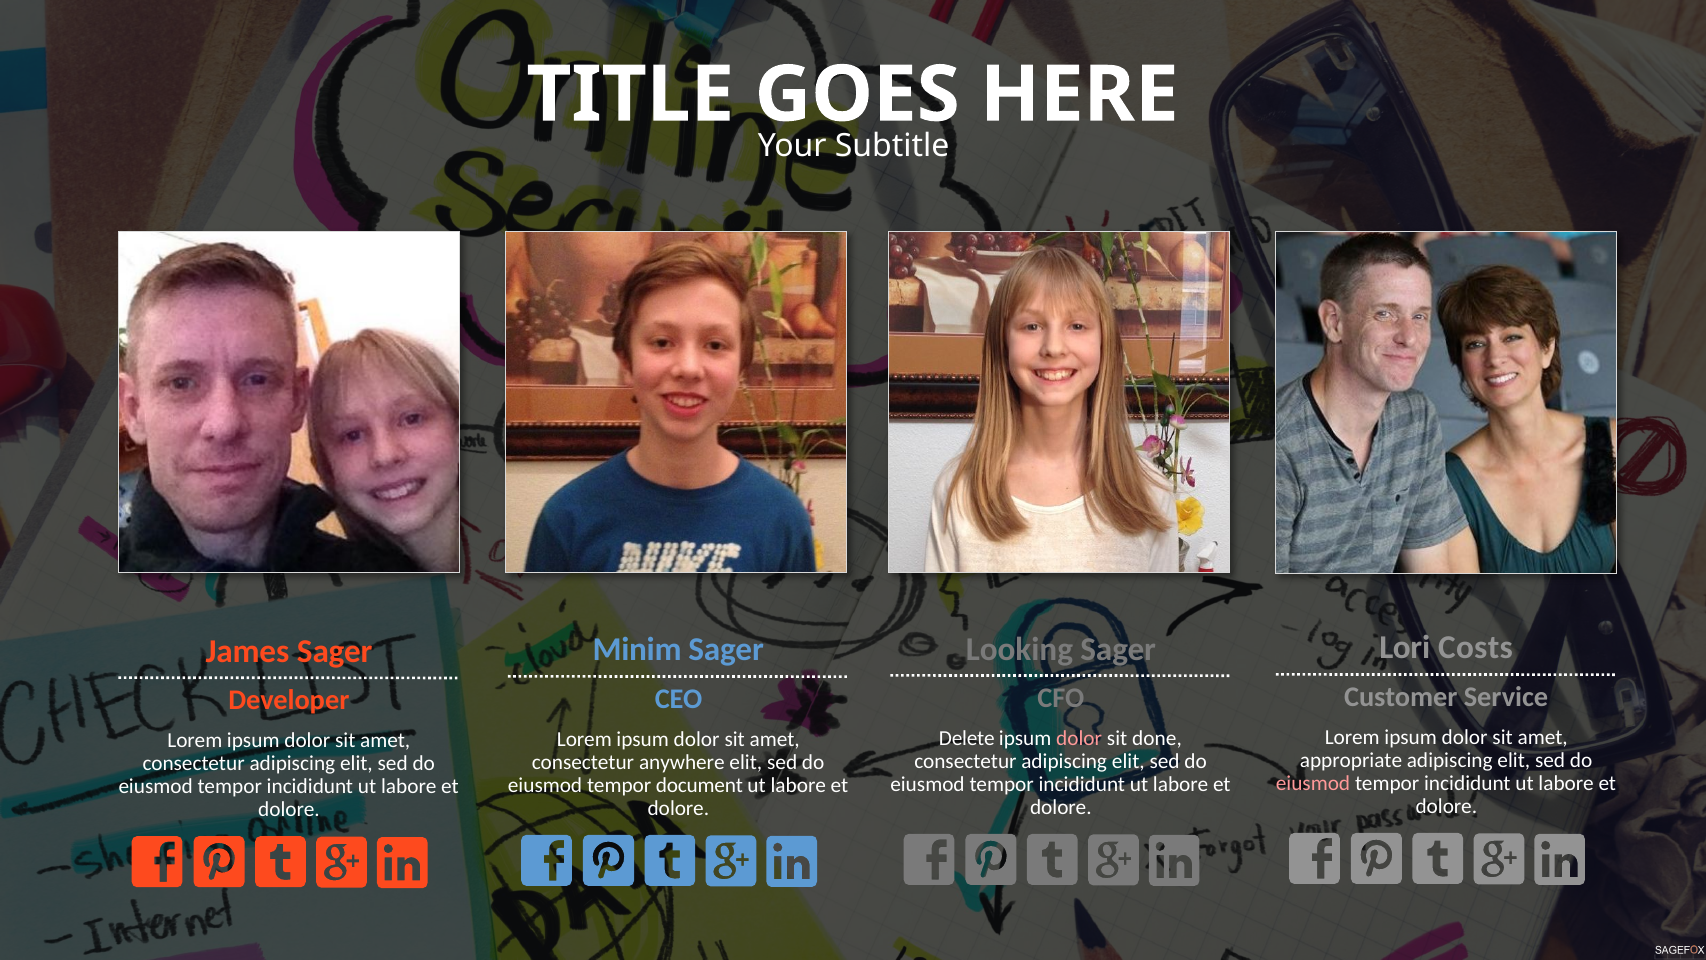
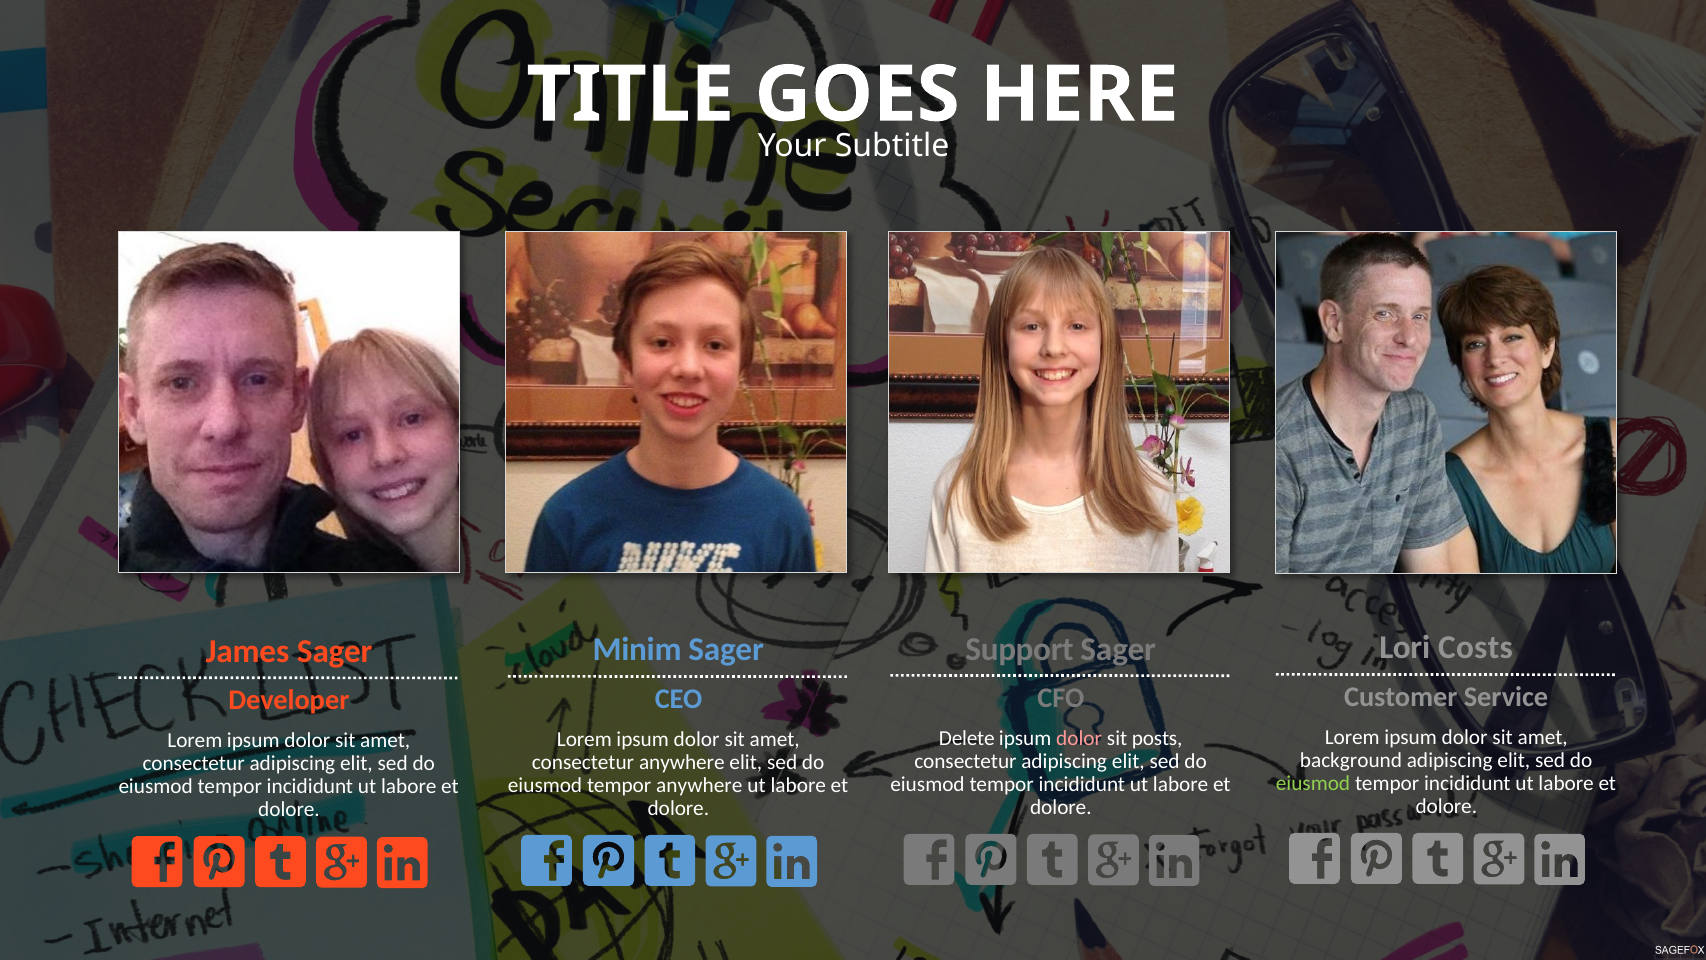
Looking: Looking -> Support
done: done -> posts
appropriate: appropriate -> background
eiusmod at (1313, 783) colour: pink -> light green
tempor document: document -> anywhere
